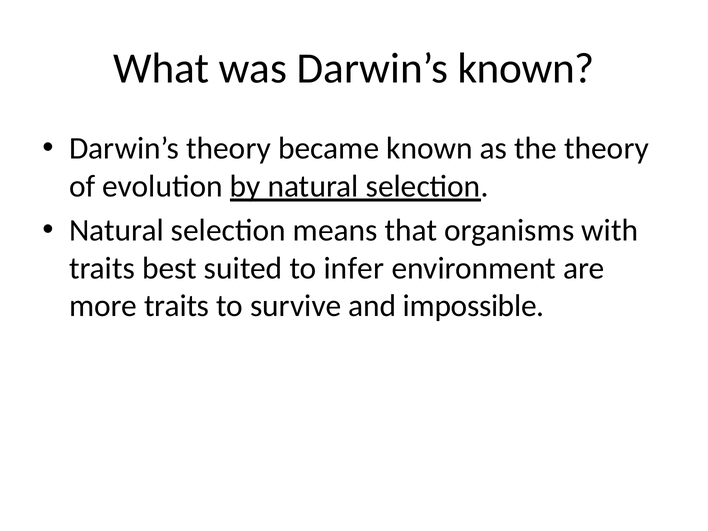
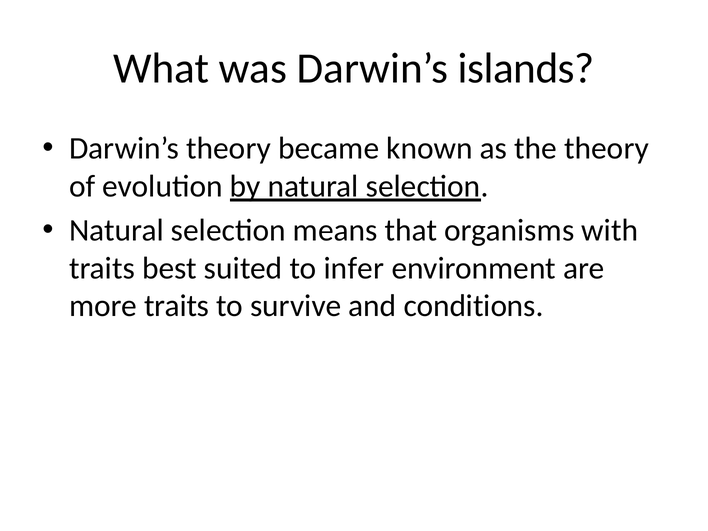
Darwin’s known: known -> islands
impossible: impossible -> conditions
